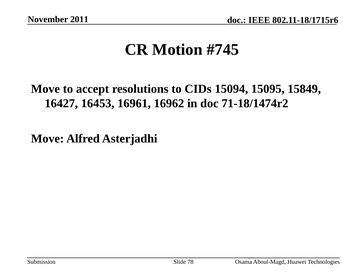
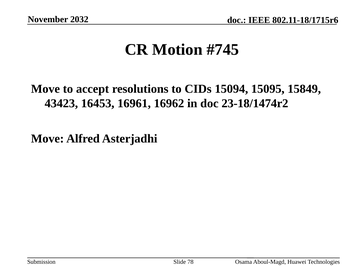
2011: 2011 -> 2032
16427: 16427 -> 43423
71-18/1474r2: 71-18/1474r2 -> 23-18/1474r2
